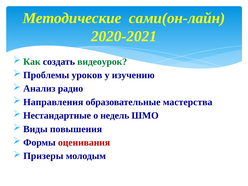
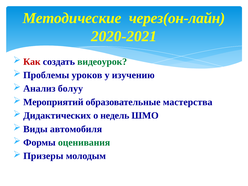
сами(он-лайн: сами(он-лайн -> через(он-лайн
Как colour: green -> red
радио: радио -> болуу
Направления: Направления -> Мероприятий
Нестандартные: Нестандартные -> Дидактических
повышения: повышения -> автомобиля
оценивания colour: red -> green
